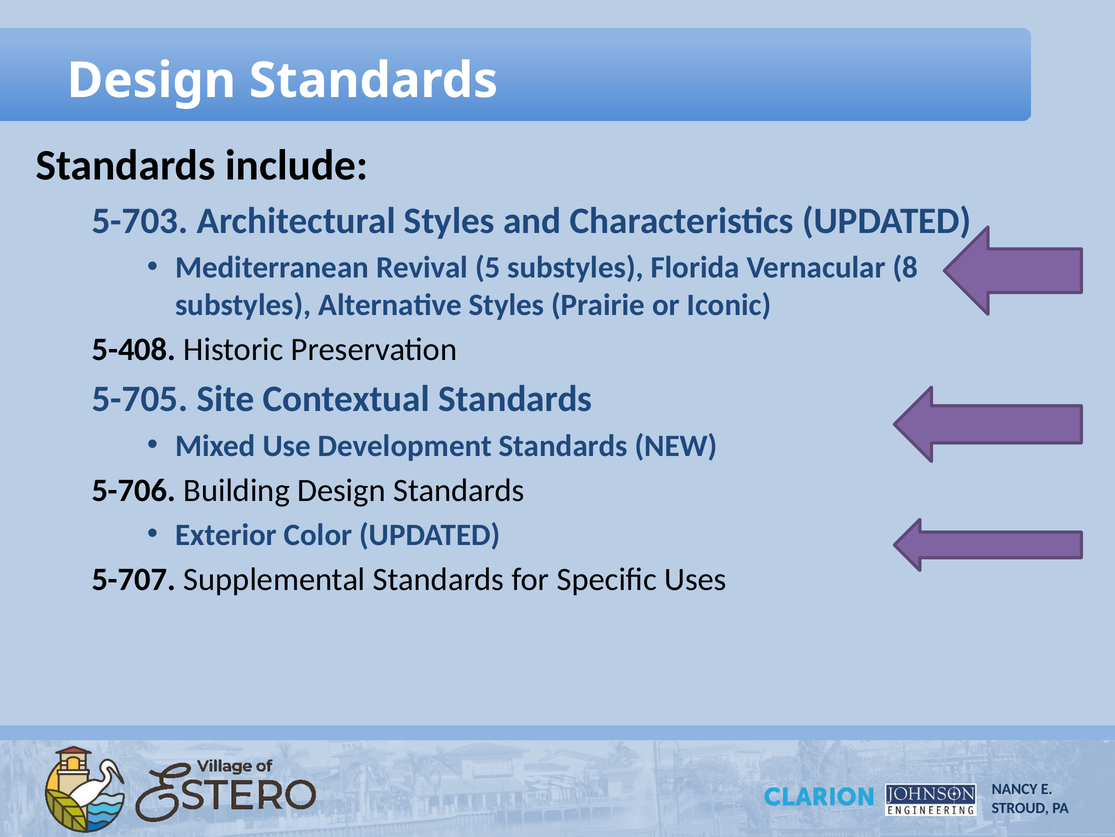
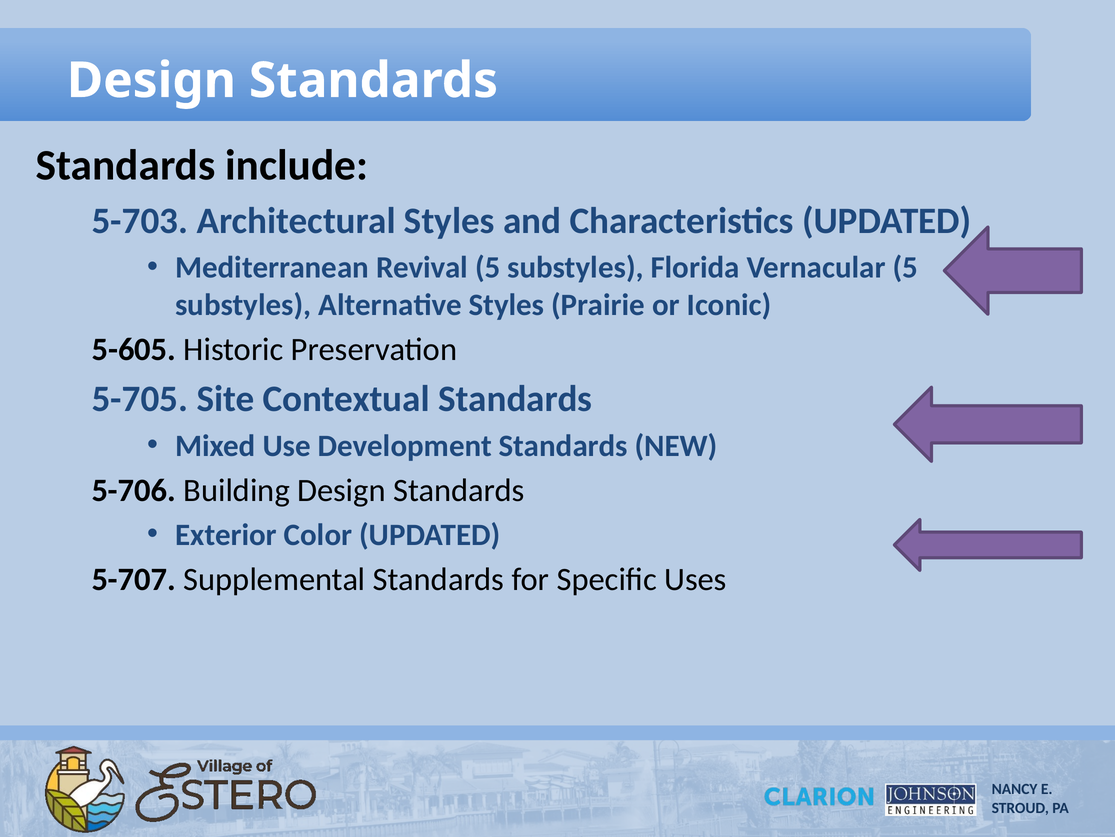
Vernacular 8: 8 -> 5
5-408: 5-408 -> 5-605
